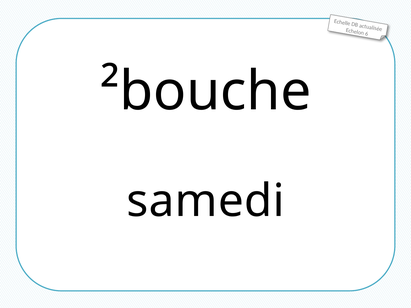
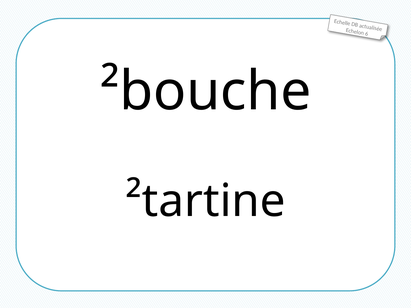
samedi: samedi -> ²tartine
